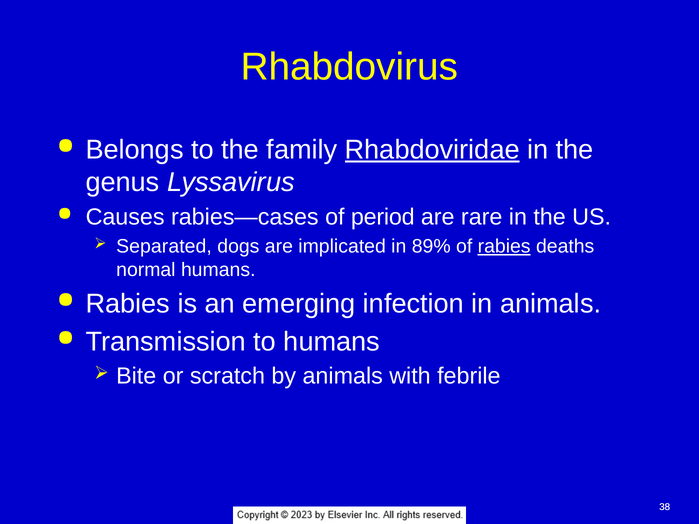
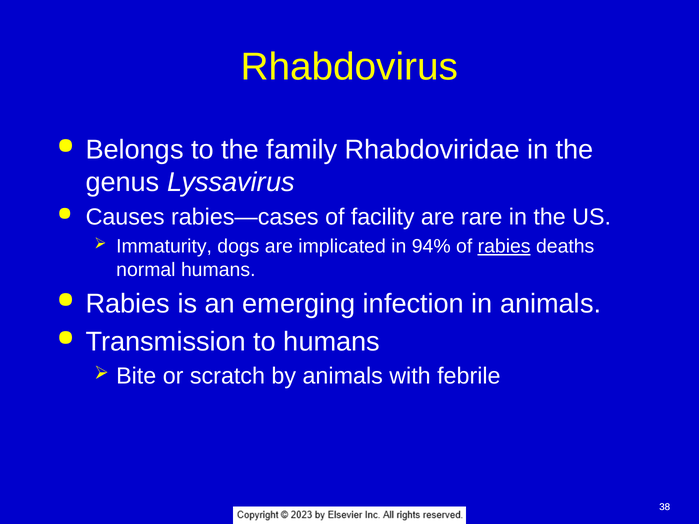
Rhabdoviridae underline: present -> none
period: period -> facility
Separated: Separated -> Immaturity
89%: 89% -> 94%
